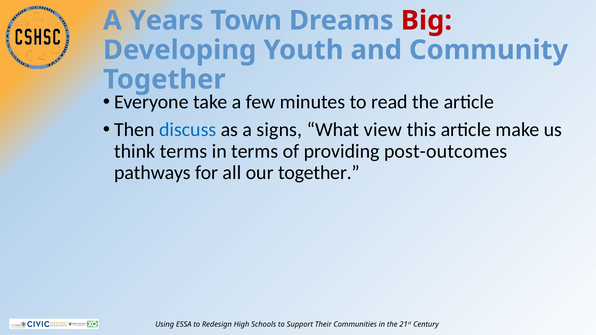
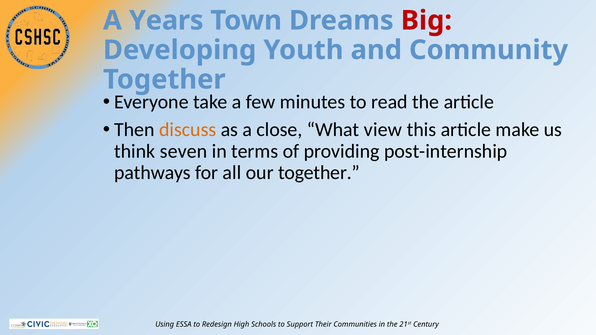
discuss colour: blue -> orange
signs: signs -> close
think terms: terms -> seven
post-outcomes: post-outcomes -> post-internship
